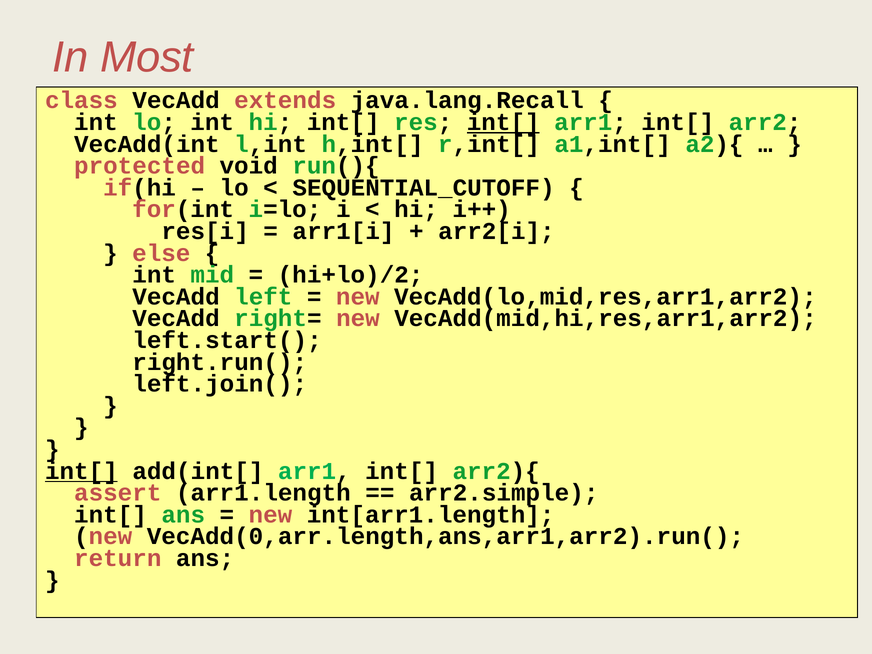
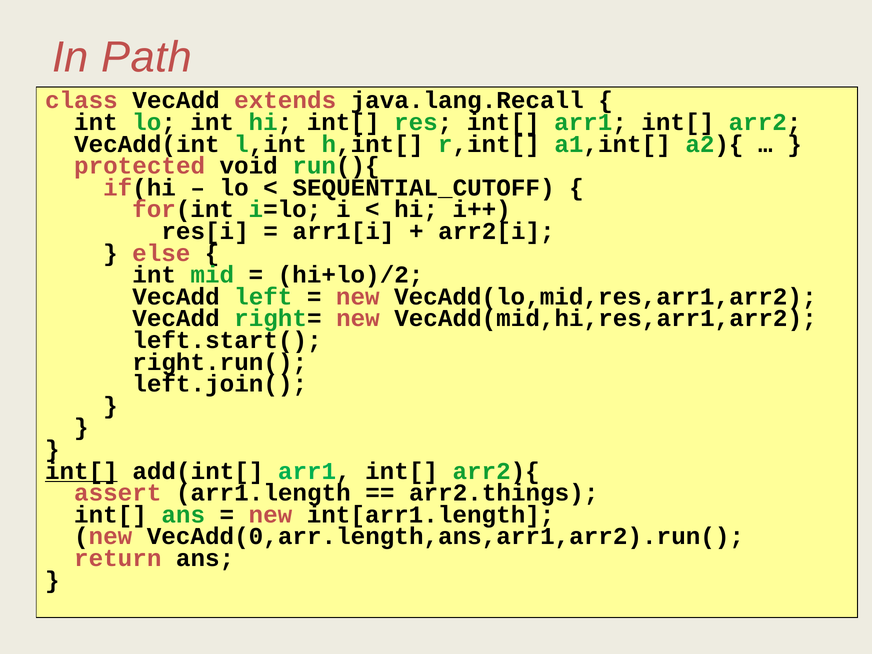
Most: Most -> Path
int[ at (503, 122) underline: present -> none
arr2.simple: arr2.simple -> arr2.things
